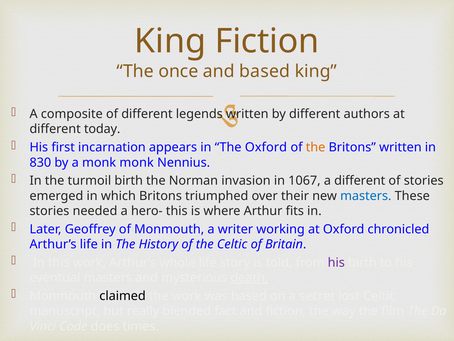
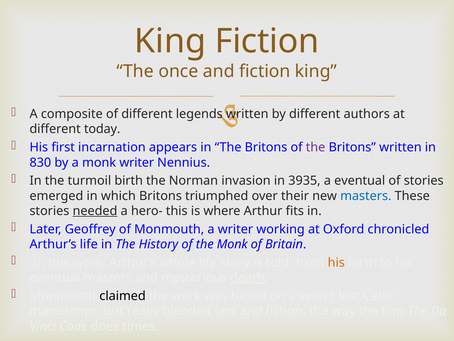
once and based: based -> fiction
in The Oxford: Oxford -> Britons
the at (316, 147) colour: orange -> purple
monk monk: monk -> writer
1067: 1067 -> 3935
a different: different -> eventual
needed underline: none -> present
the Celtic: Celtic -> Monk
his at (336, 262) colour: purple -> orange
